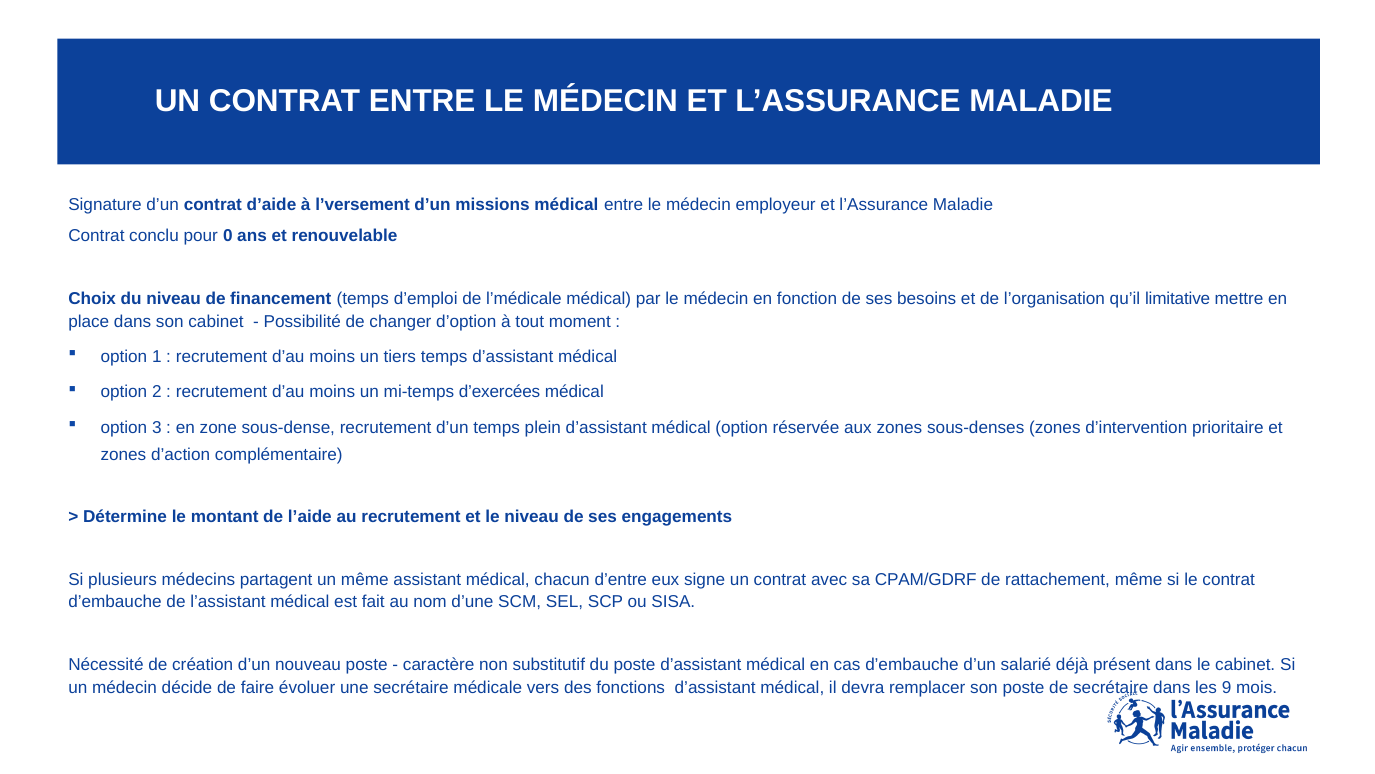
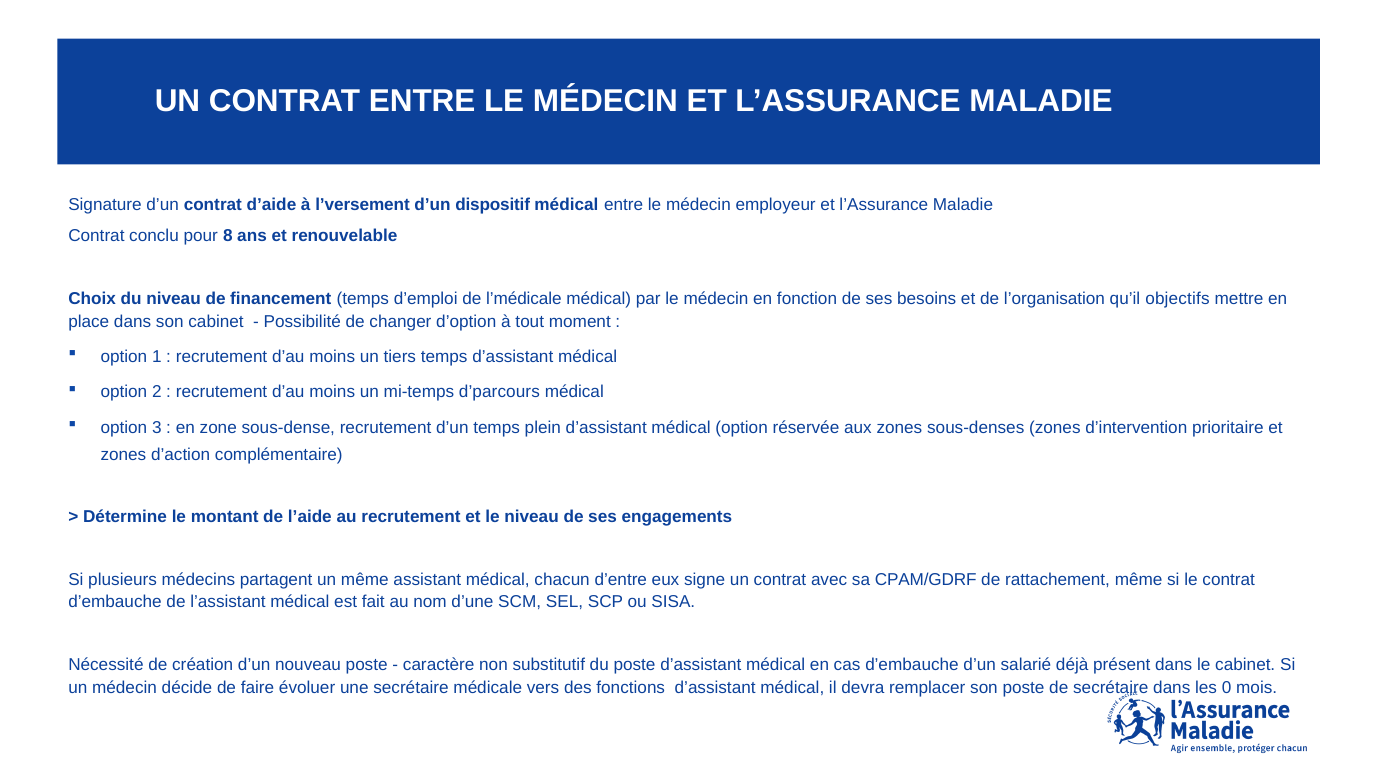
missions: missions -> dispositif
0: 0 -> 8
limitative: limitative -> objectifs
d’exercées: d’exercées -> d’parcours
9: 9 -> 0
